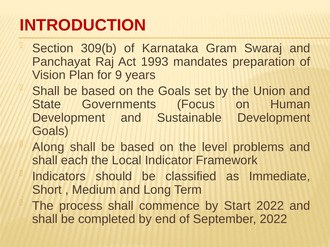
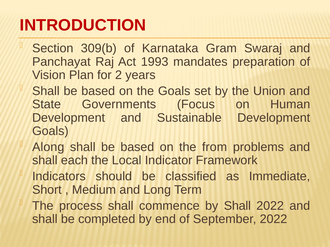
9: 9 -> 2
level: level -> from
by Start: Start -> Shall
